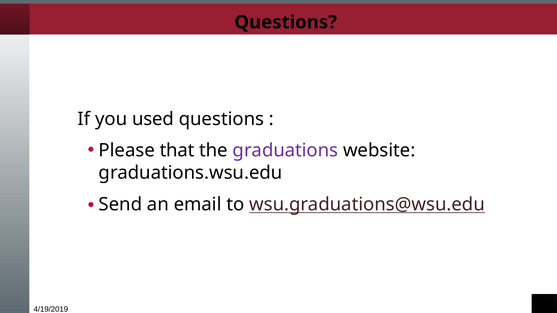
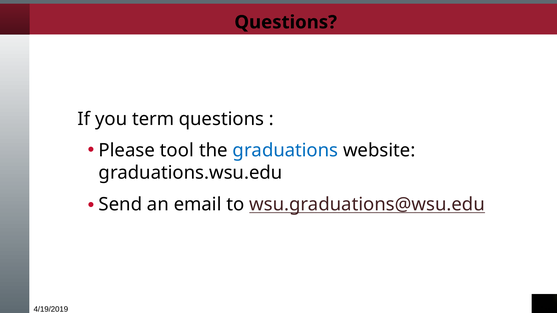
used: used -> term
that: that -> tool
graduations colour: purple -> blue
